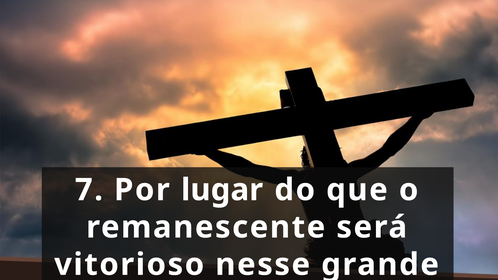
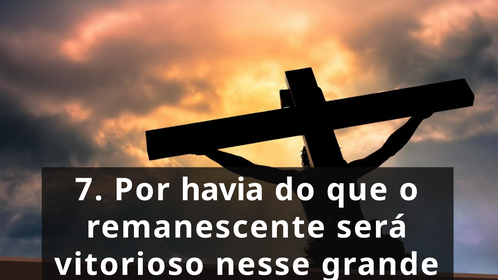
lugar: lugar -> havia
